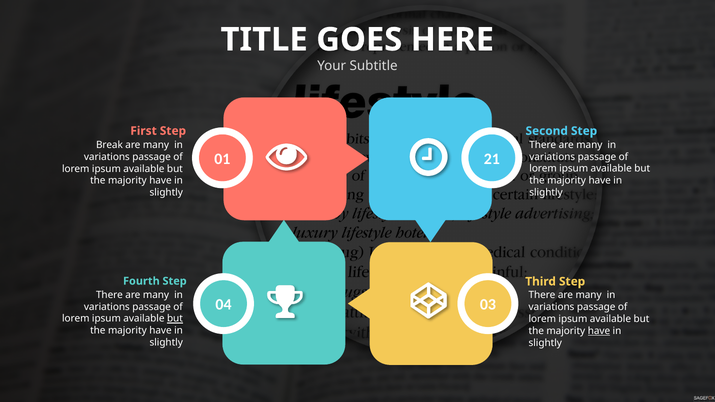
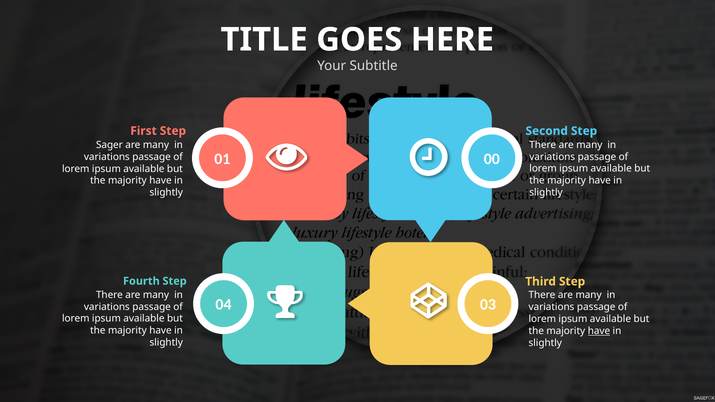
Break: Break -> Sager
21: 21 -> 00
but at (175, 319) underline: present -> none
